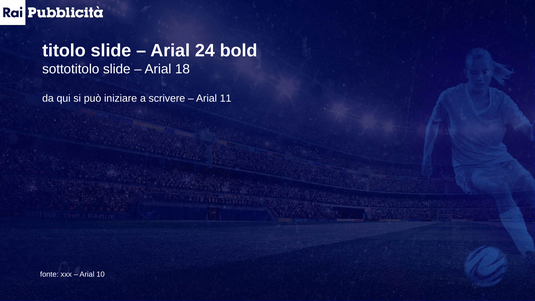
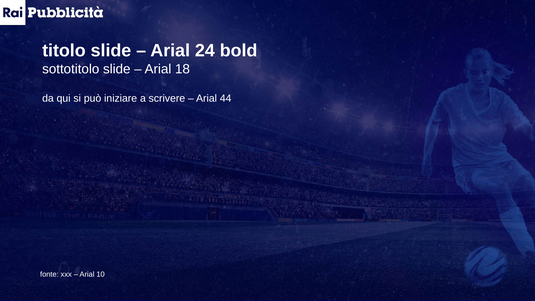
11: 11 -> 44
